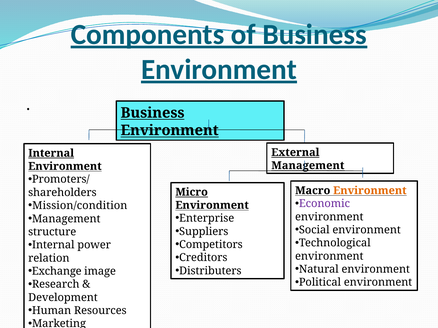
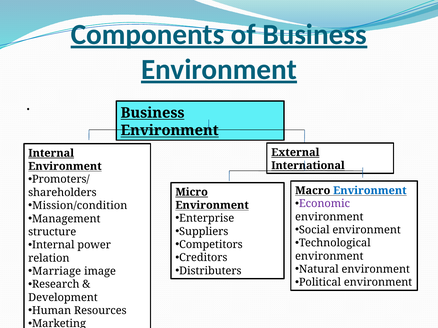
Management at (308, 166): Management -> International
Environment at (370, 191) colour: orange -> blue
Exchange: Exchange -> Marriage
